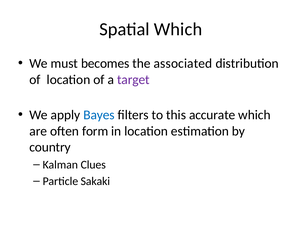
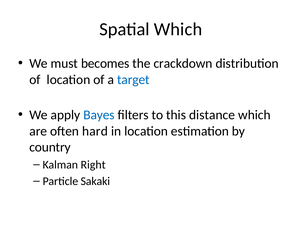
associated: associated -> crackdown
target colour: purple -> blue
accurate: accurate -> distance
form: form -> hard
Clues: Clues -> Right
